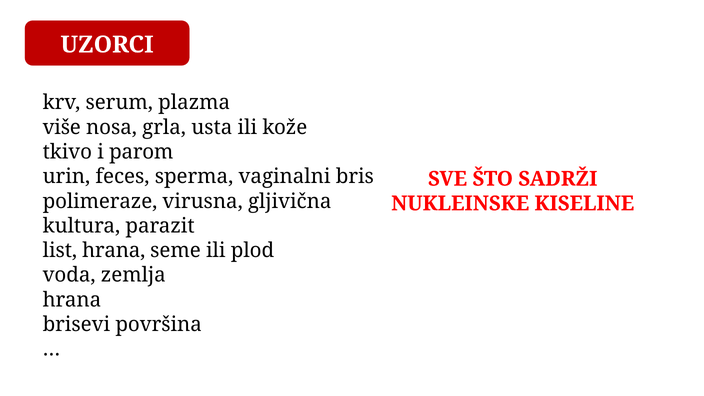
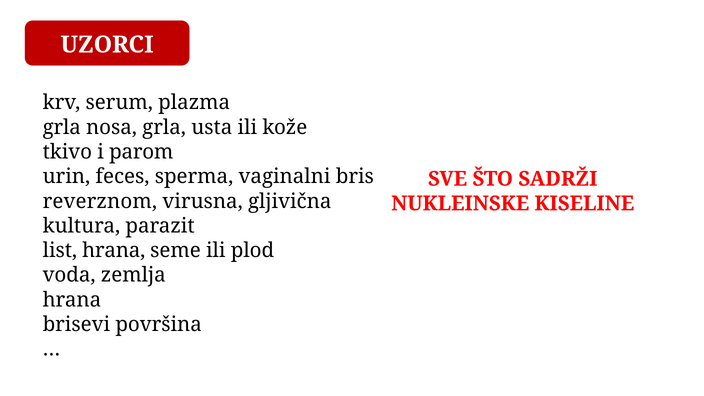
više at (62, 127): više -> grla
polimeraze: polimeraze -> reverznom
